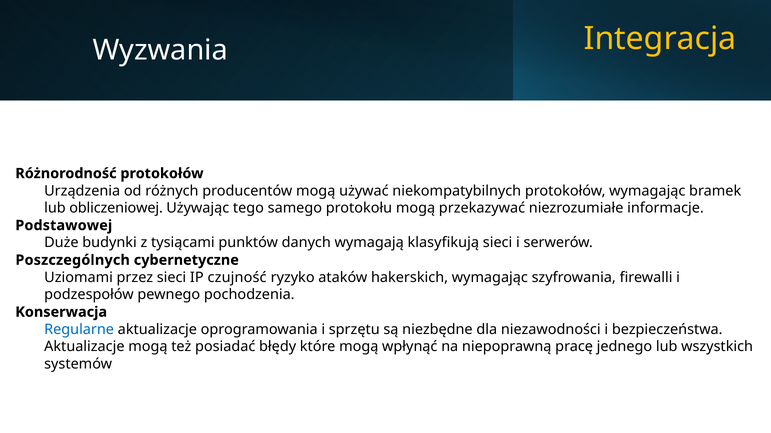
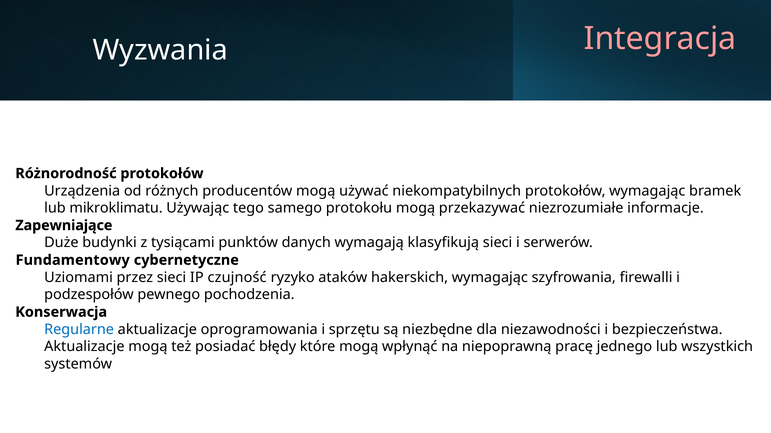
Integracja colour: yellow -> pink
obliczeniowej: obliczeniowej -> mikroklimatu
Podstawowej: Podstawowej -> Zapewniające
Poszczególnych: Poszczególnych -> Fundamentowy
